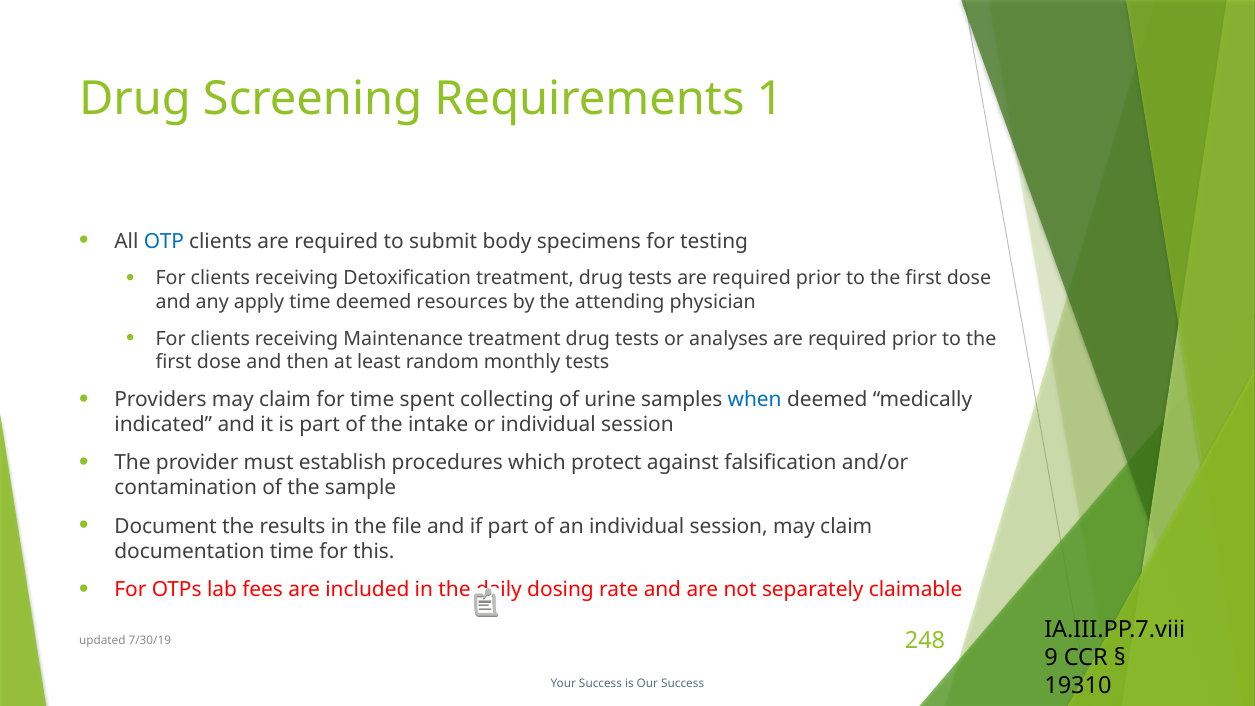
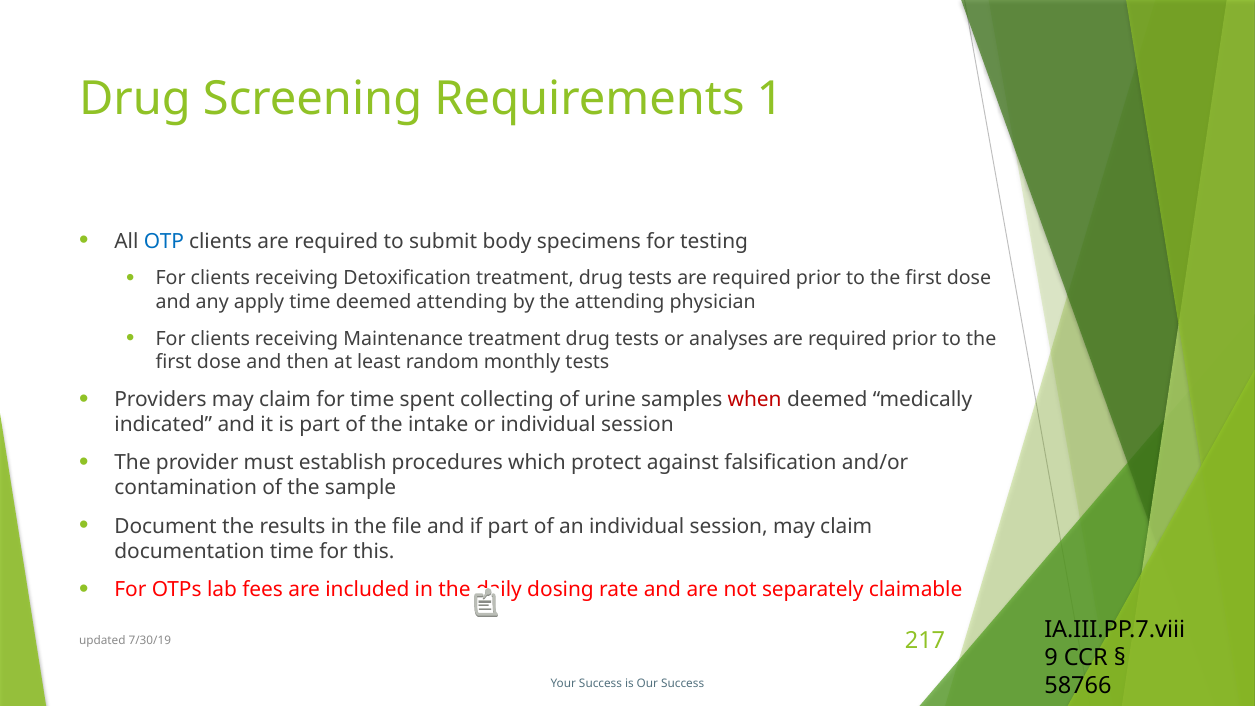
deemed resources: resources -> attending
when colour: blue -> red
248: 248 -> 217
19310: 19310 -> 58766
